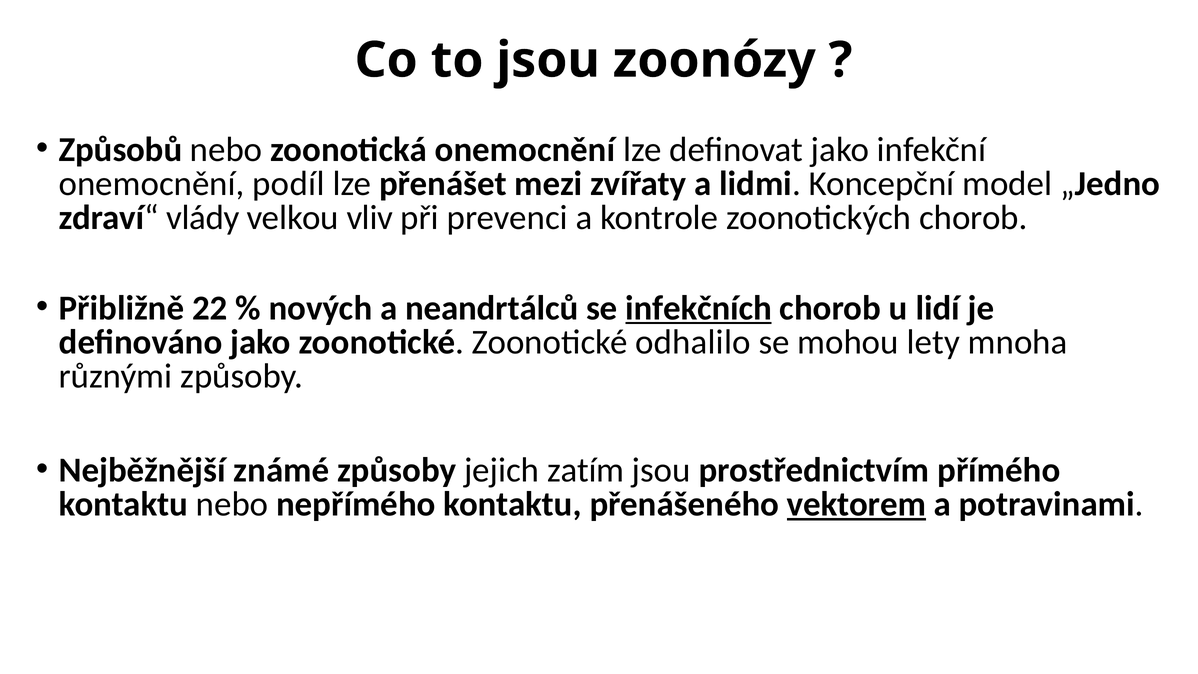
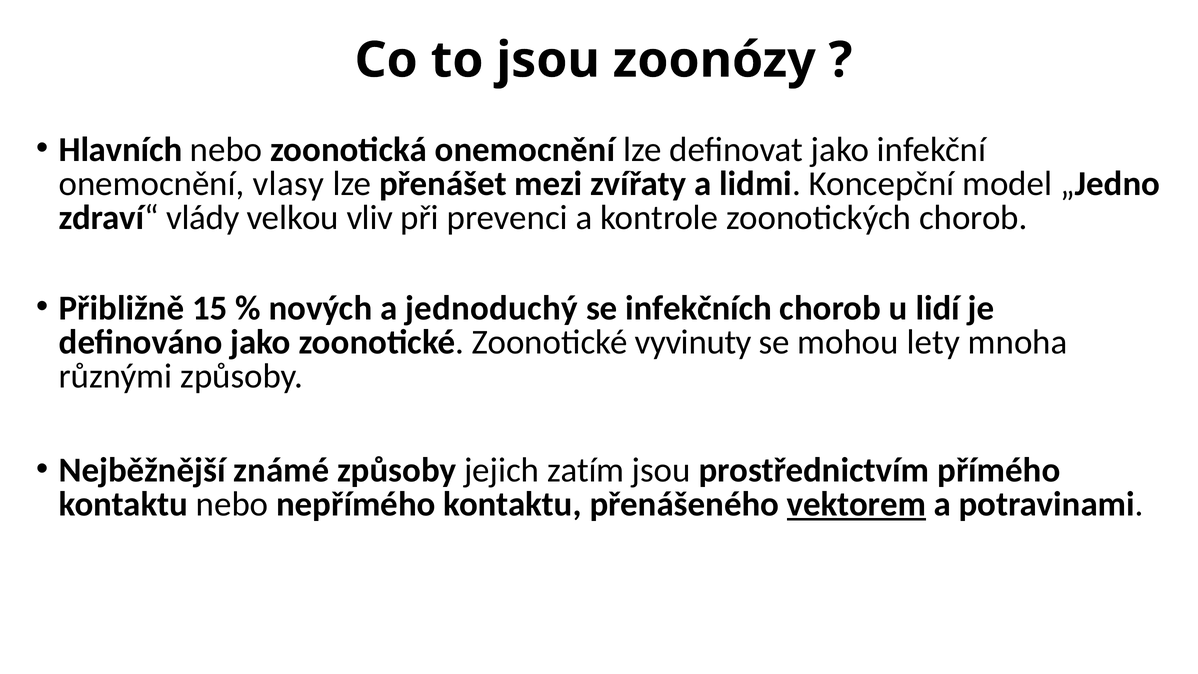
Způsobů: Způsobů -> Hlavních
podíl: podíl -> vlasy
22: 22 -> 15
neandrtálců: neandrtálců -> jednoduchý
infekčních underline: present -> none
odhalilo: odhalilo -> vyvinuty
